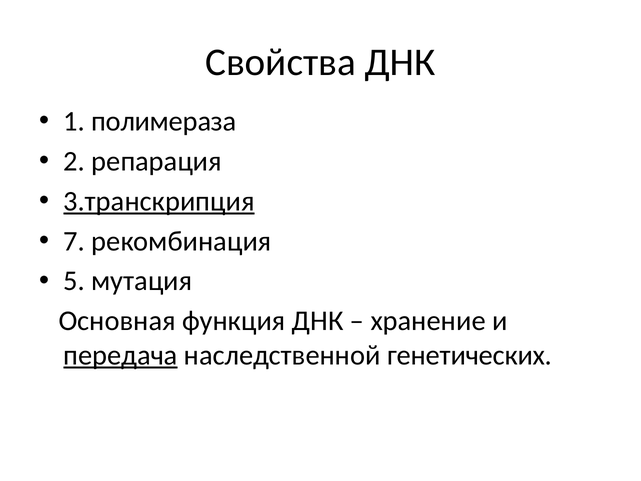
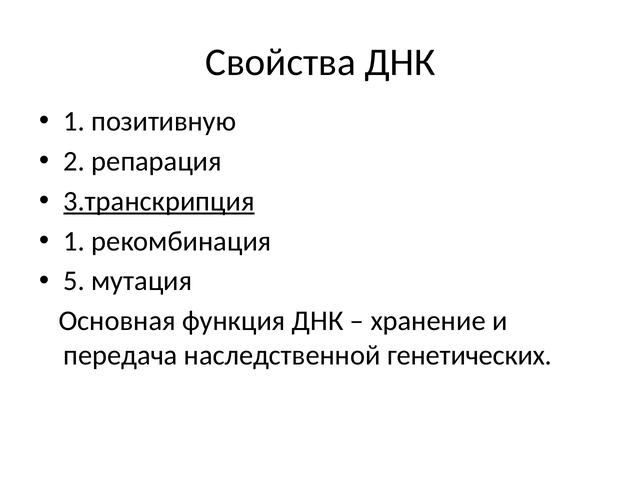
полимераза: полимераза -> позитивную
7 at (74, 241): 7 -> 1
передача underline: present -> none
